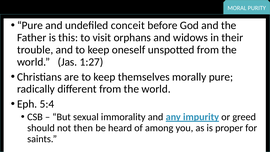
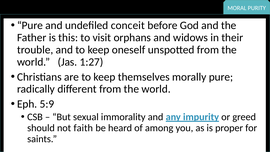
5:4: 5:4 -> 5:9
then: then -> faith
